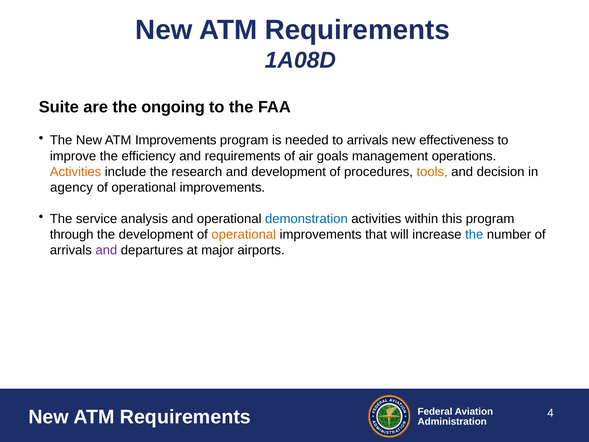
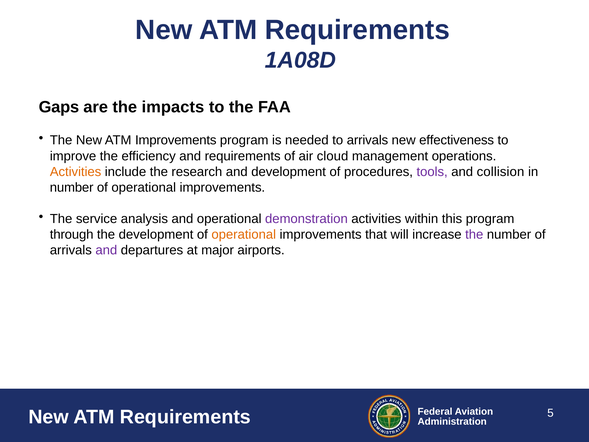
Suite: Suite -> Gaps
ongoing: ongoing -> impacts
goals: goals -> cloud
tools colour: orange -> purple
decision: decision -> collision
agency at (72, 187): agency -> number
demonstration colour: blue -> purple
the at (474, 234) colour: blue -> purple
4: 4 -> 5
